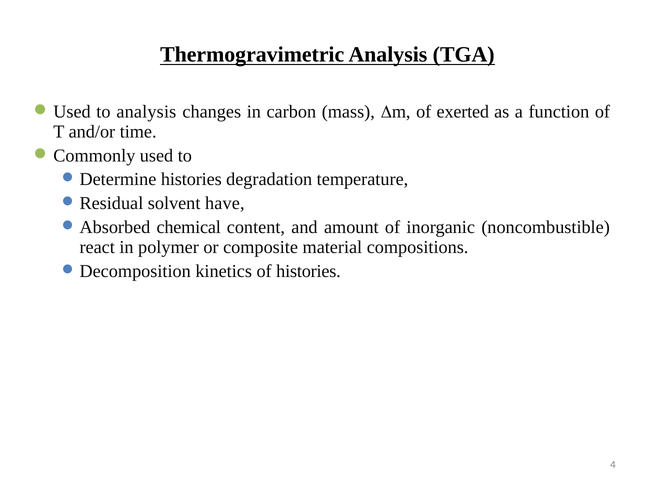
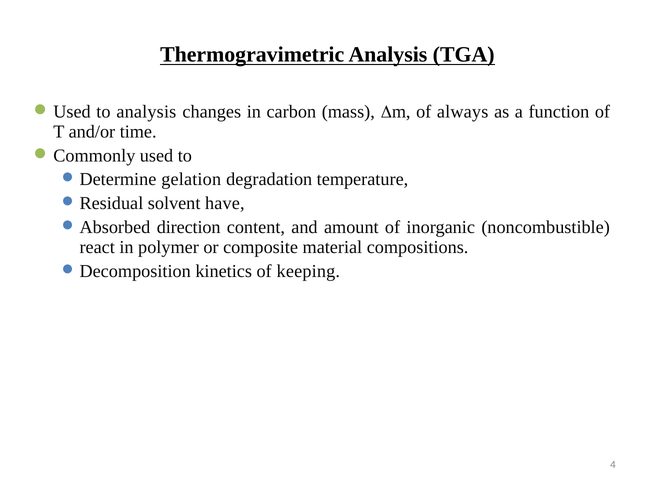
exerted: exerted -> always
histories at (191, 180): histories -> gelation
chemical: chemical -> direction
of histories: histories -> keeping
